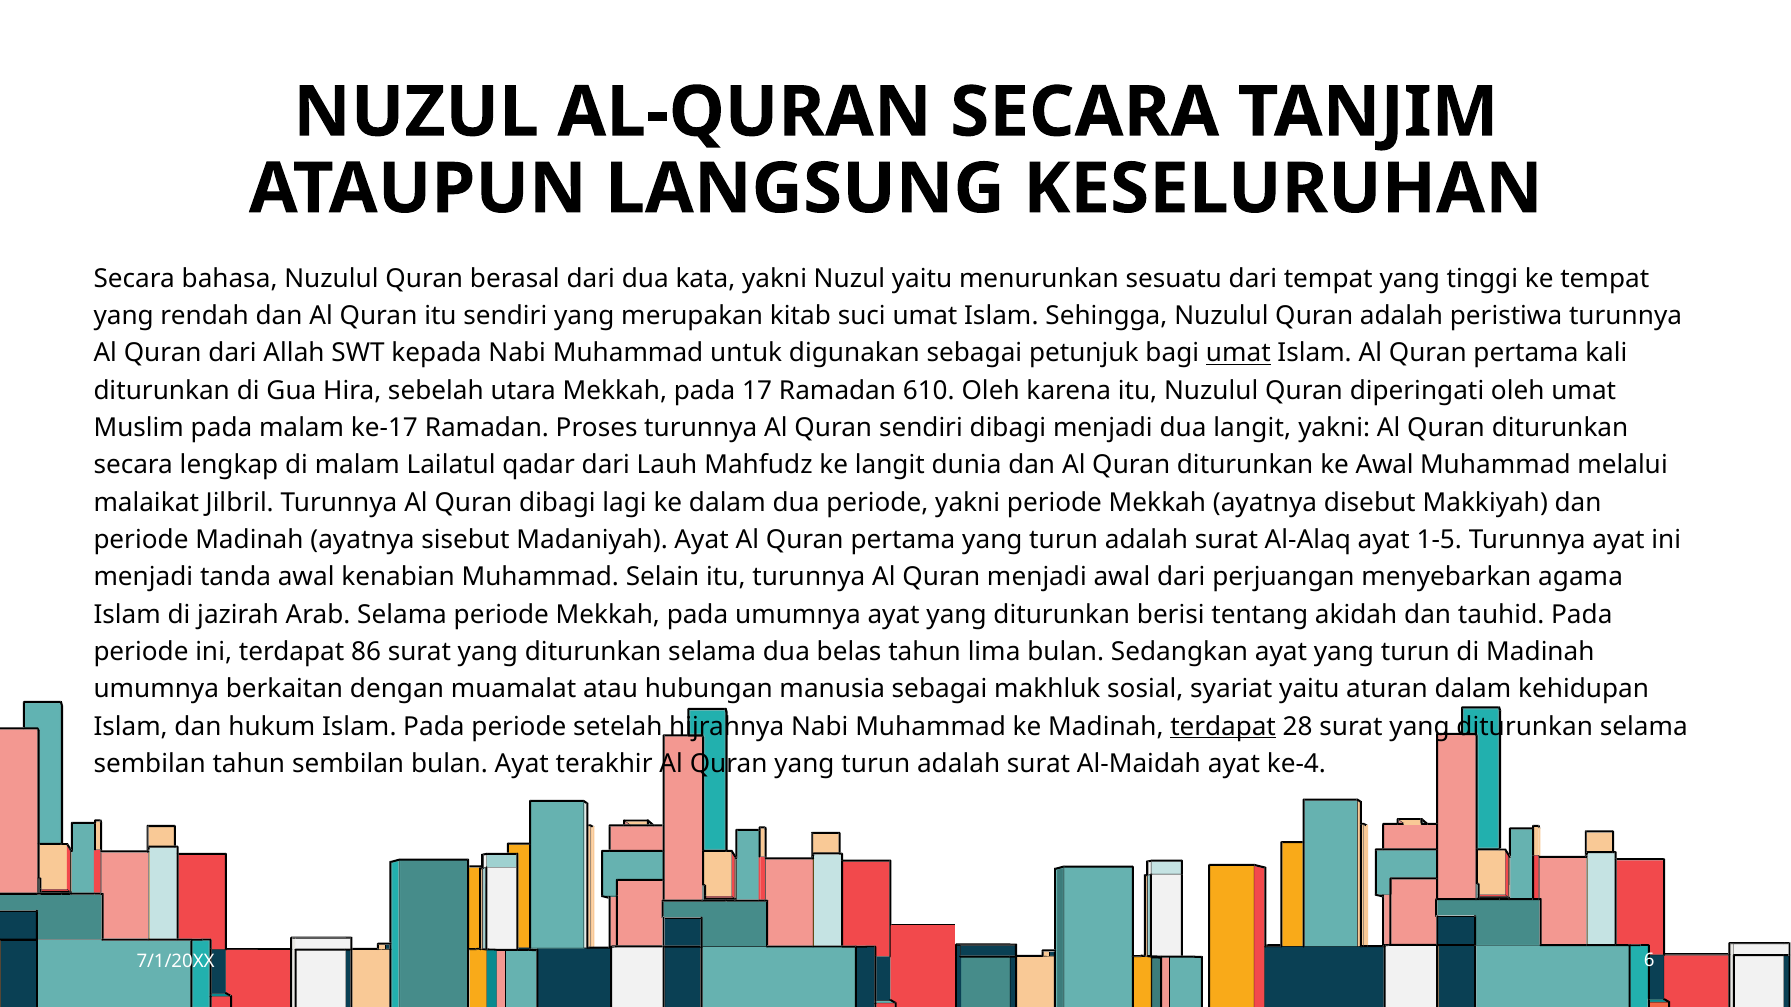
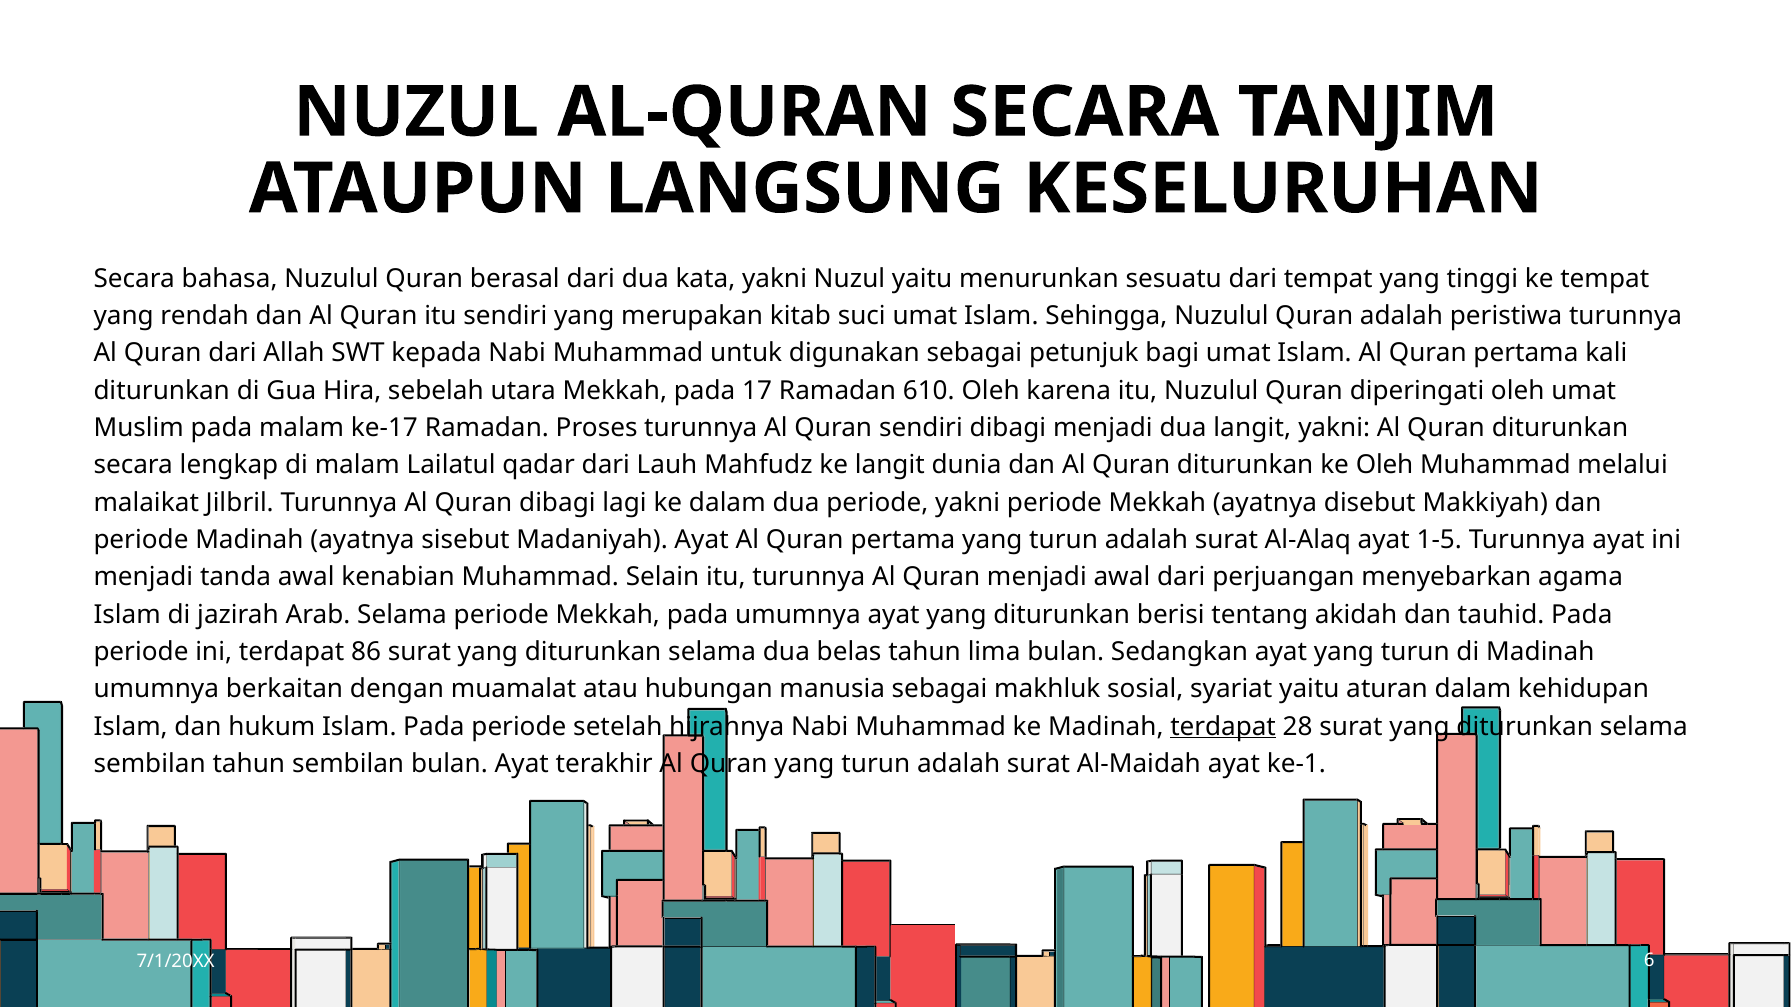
umat at (1238, 353) underline: present -> none
ke Awal: Awal -> Oleh
ke-4: ke-4 -> ke-1
